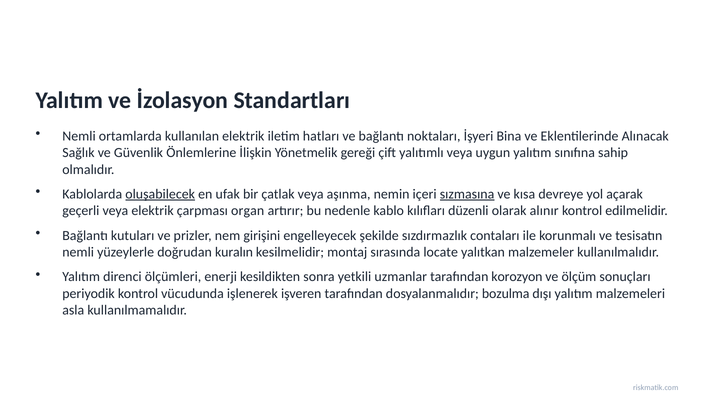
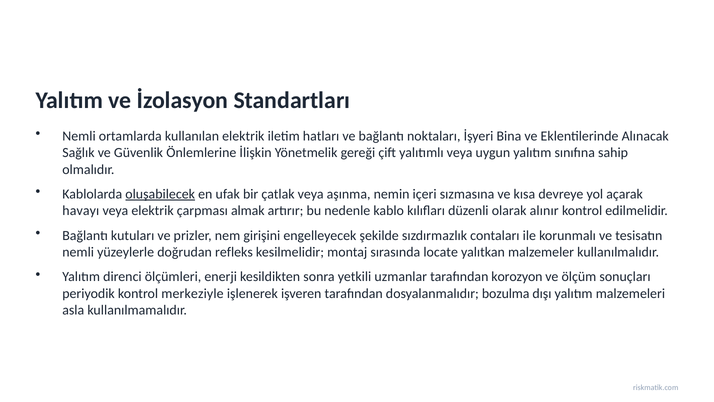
sızmasına underline: present -> none
geçerli: geçerli -> havayı
organ: organ -> almak
kuralın: kuralın -> refleks
vücudunda: vücudunda -> merkeziyle
